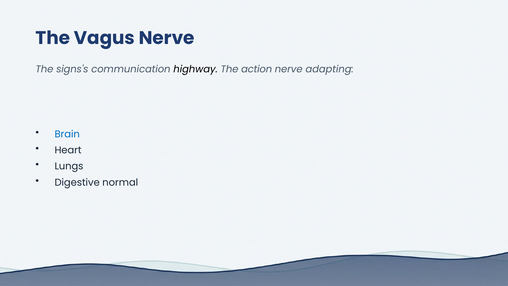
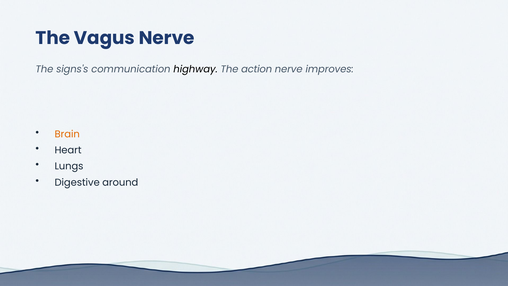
adapting: adapting -> improves
Brain colour: blue -> orange
normal: normal -> around
